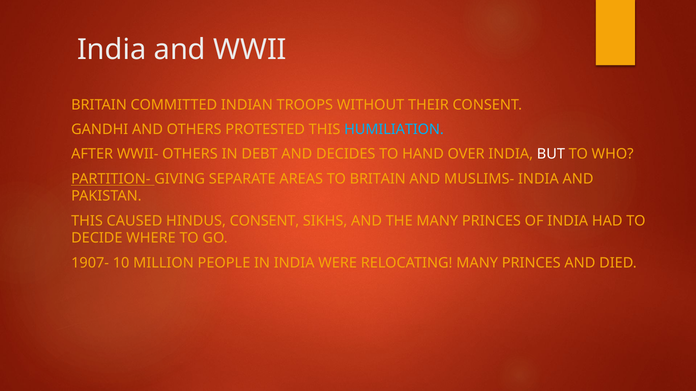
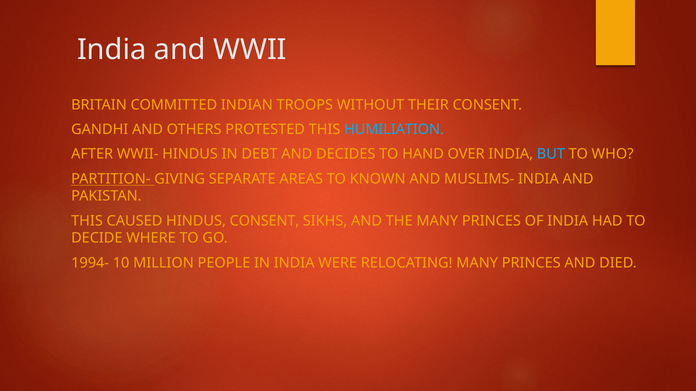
WWII- OTHERS: OTHERS -> HINDUS
BUT colour: white -> light blue
TO BRITAIN: BRITAIN -> KNOWN
1907-: 1907- -> 1994-
